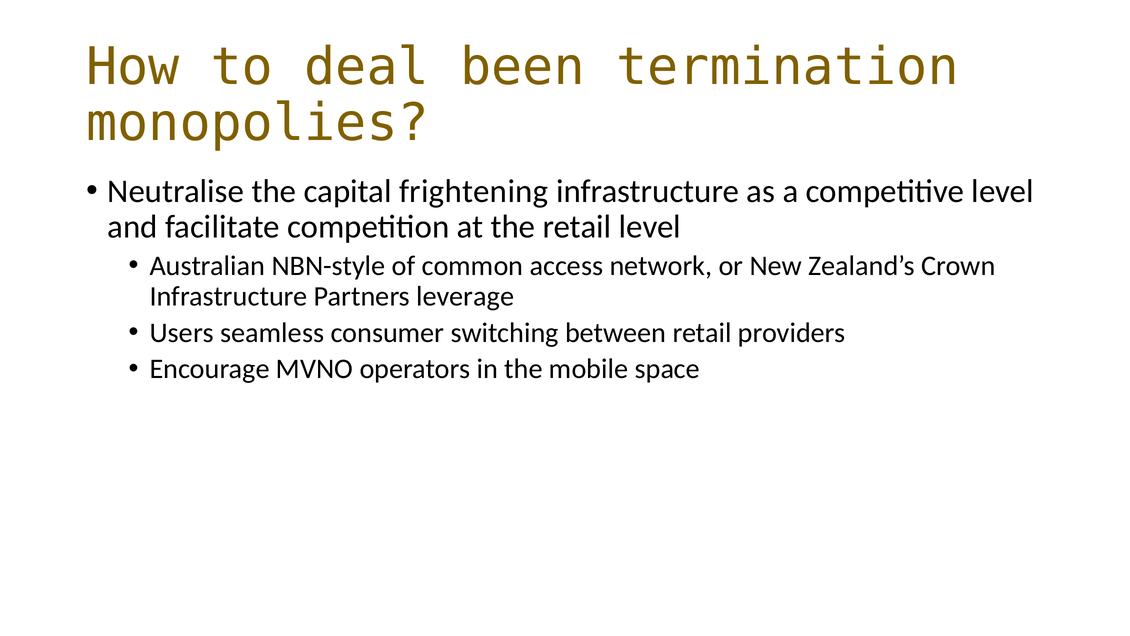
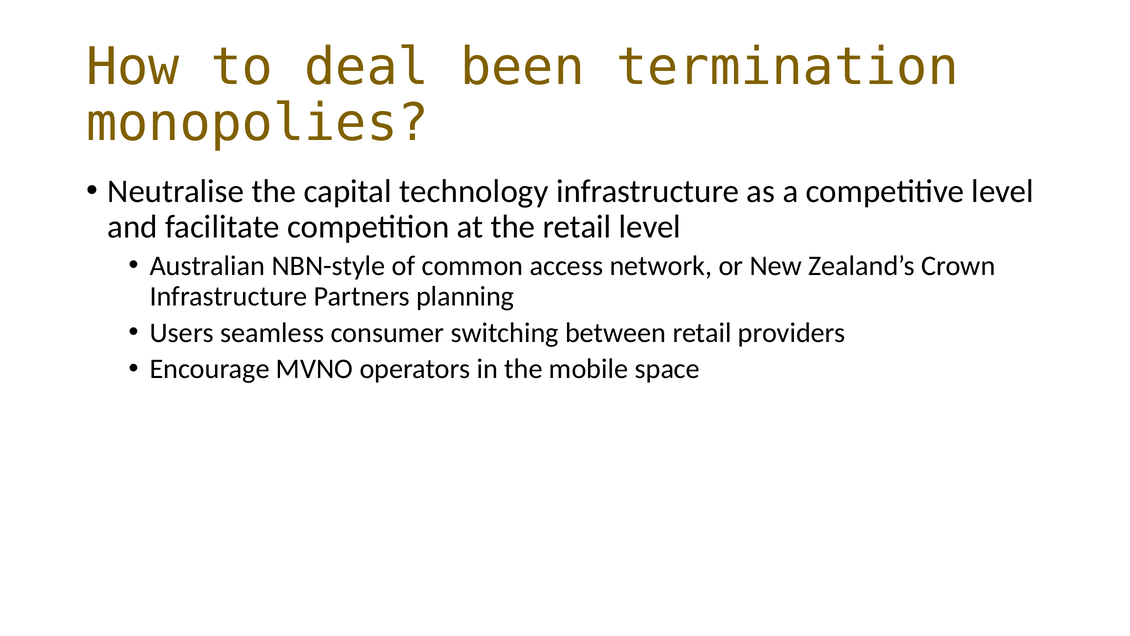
frightening: frightening -> technology
leverage: leverage -> planning
